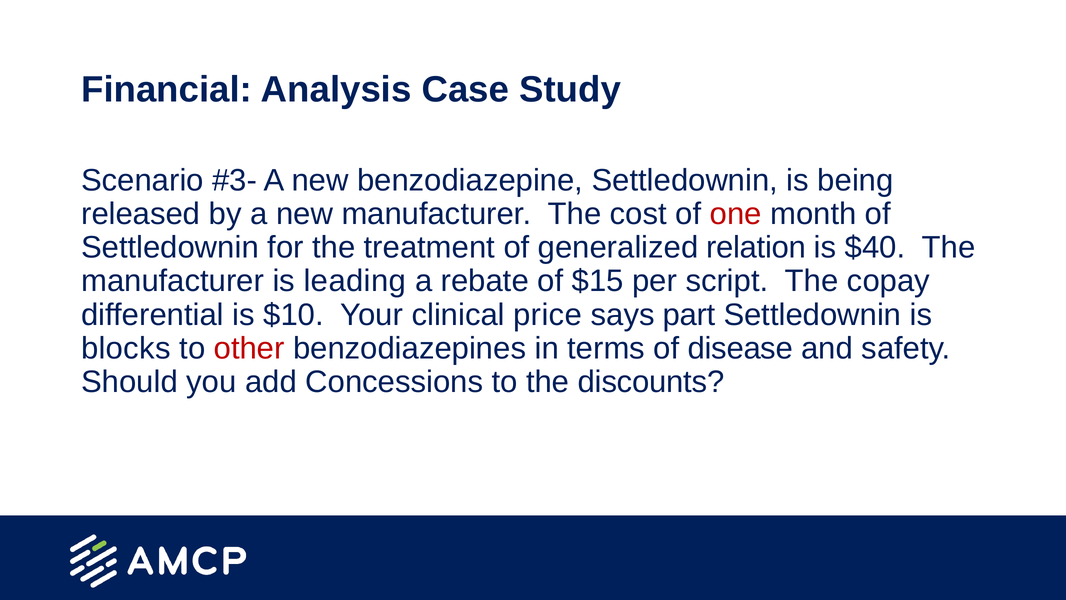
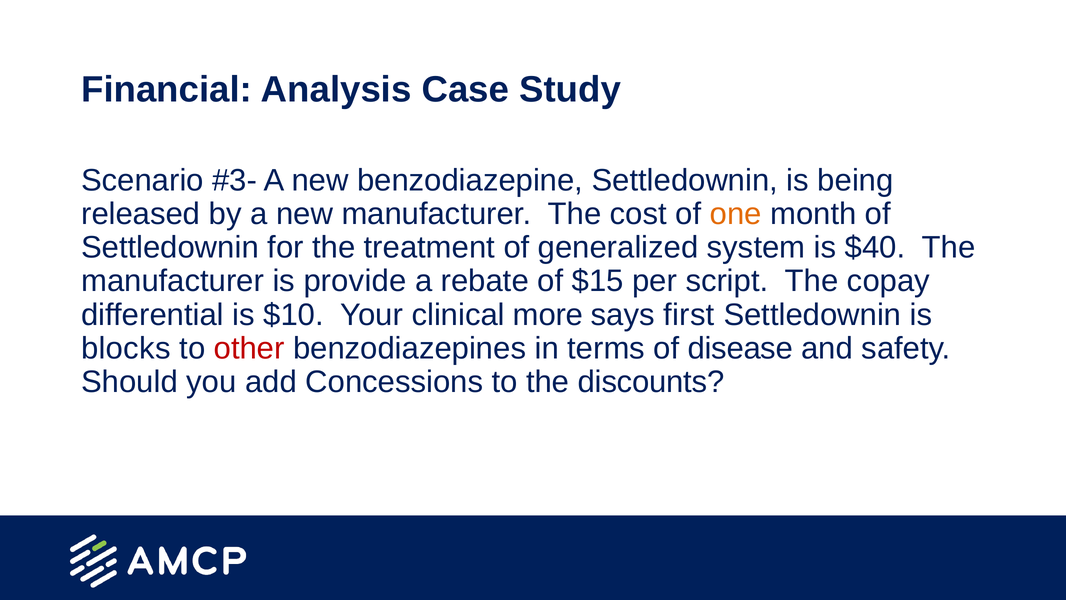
one colour: red -> orange
relation: relation -> system
leading: leading -> provide
price: price -> more
part: part -> first
